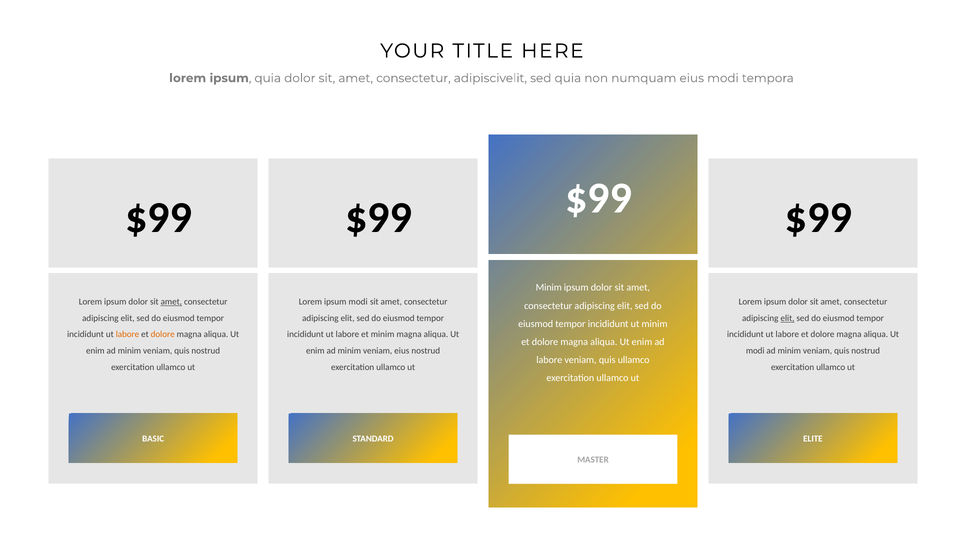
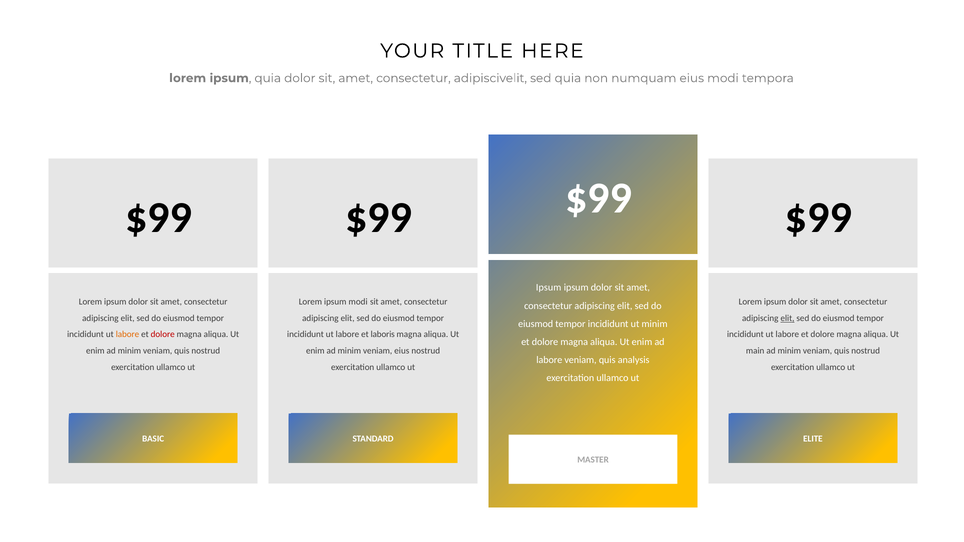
Minim at (549, 288): Minim -> Ipsum
amet at (171, 302) underline: present -> none
dolore at (163, 335) colour: orange -> red
et minim: minim -> laboris
modi at (755, 351): modi -> main
quis ullamco: ullamco -> analysis
